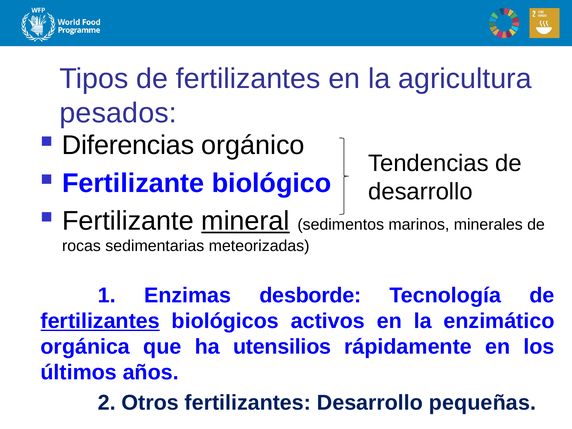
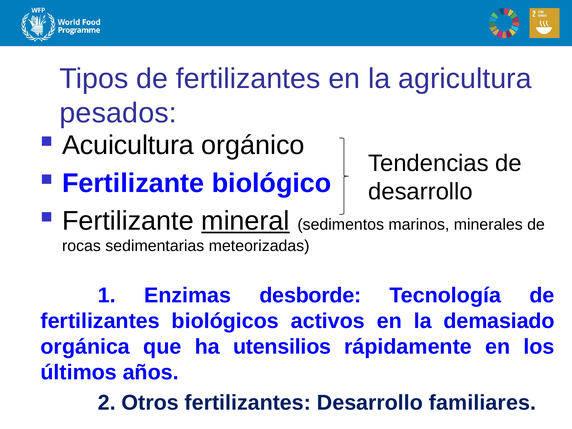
Diferencias: Diferencias -> Acuicultura
fertilizantes at (100, 321) underline: present -> none
enzimático: enzimático -> demasiado
pequeñas: pequeñas -> familiares
